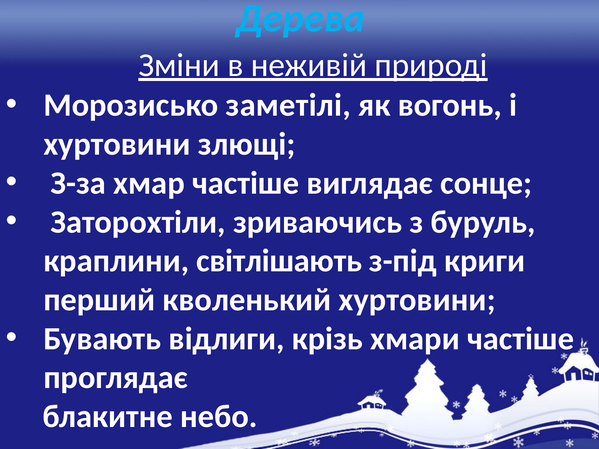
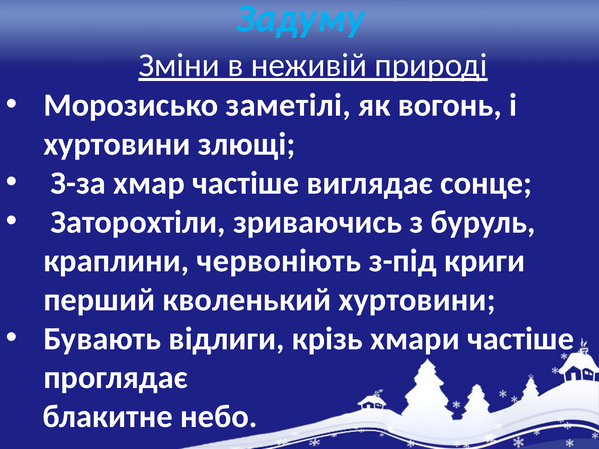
Дерева: Дерева -> Задуму
світлішають: світлішають -> червоніють
